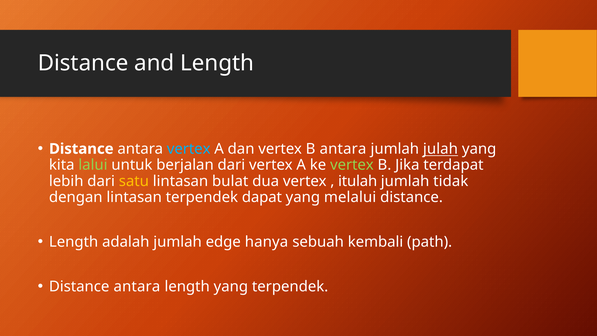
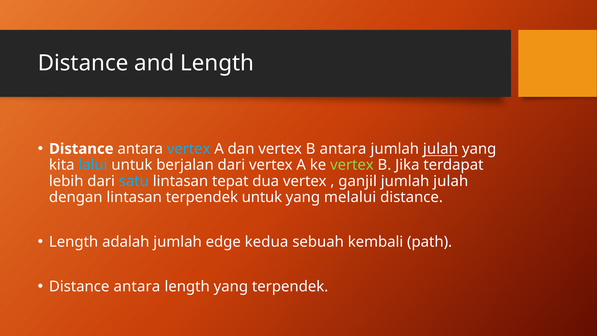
lalui colour: light green -> light blue
satu colour: yellow -> light blue
bulat: bulat -> tepat
itulah: itulah -> ganjil
tidak at (451, 181): tidak -> julah
terpendek dapat: dapat -> untuk
hanya: hanya -> kedua
